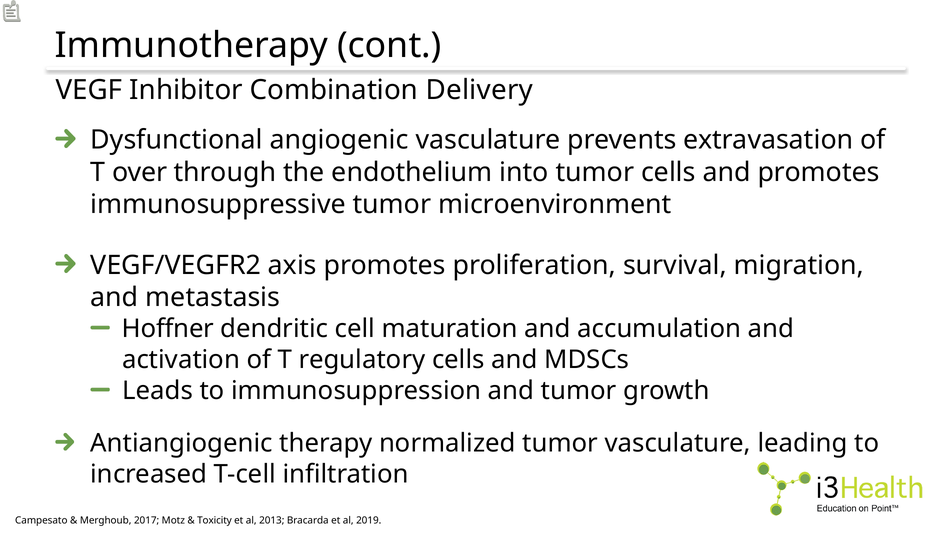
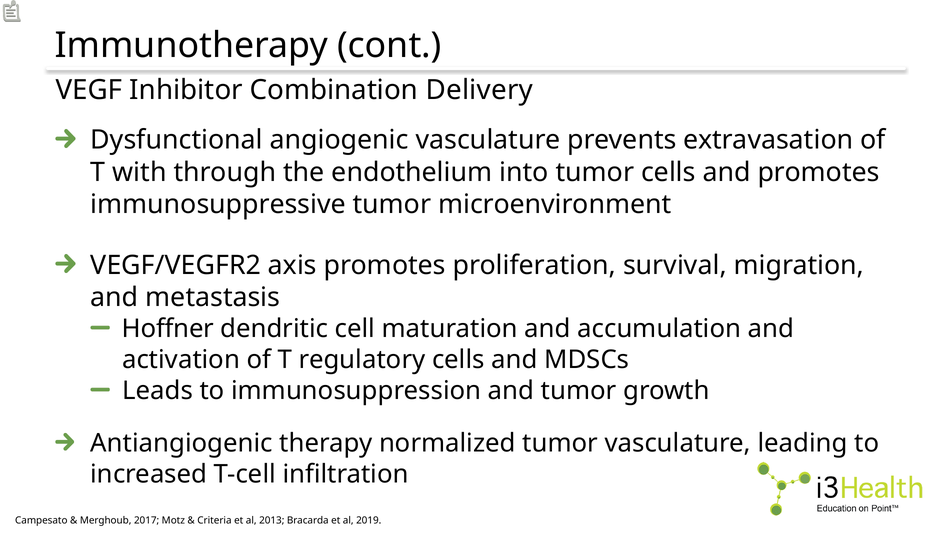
over: over -> with
Toxicity: Toxicity -> Criteria
